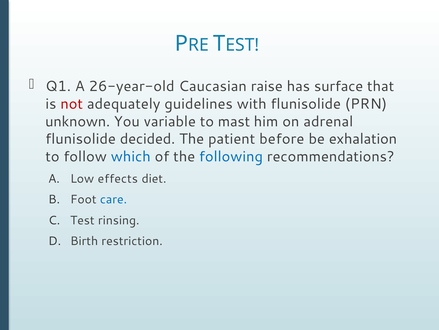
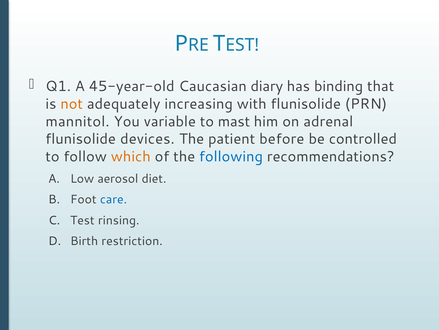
26-year-old: 26-year-old -> 45-year-old
raise: raise -> diary
surface: surface -> binding
not colour: red -> orange
guidelines: guidelines -> increasing
unknown: unknown -> mannitol
decided: decided -> devices
exhalation: exhalation -> controlled
which colour: blue -> orange
effects: effects -> aerosol
